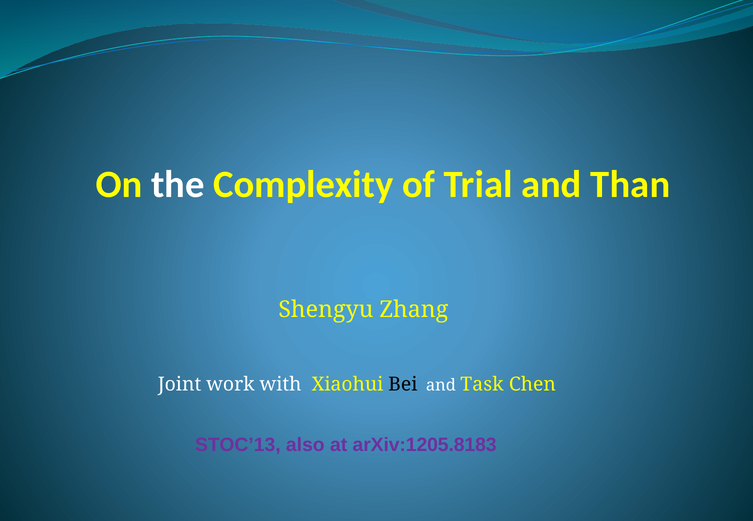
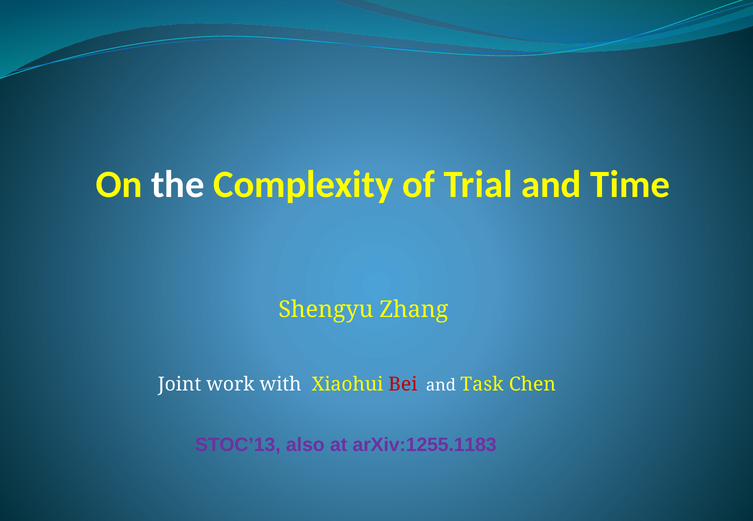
Than: Than -> Time
Bei colour: black -> red
arXiv:1205.8183: arXiv:1205.8183 -> arXiv:1255.1183
